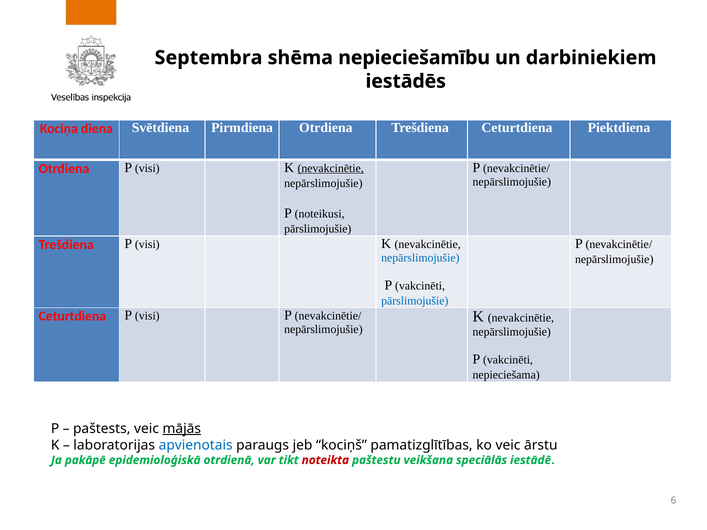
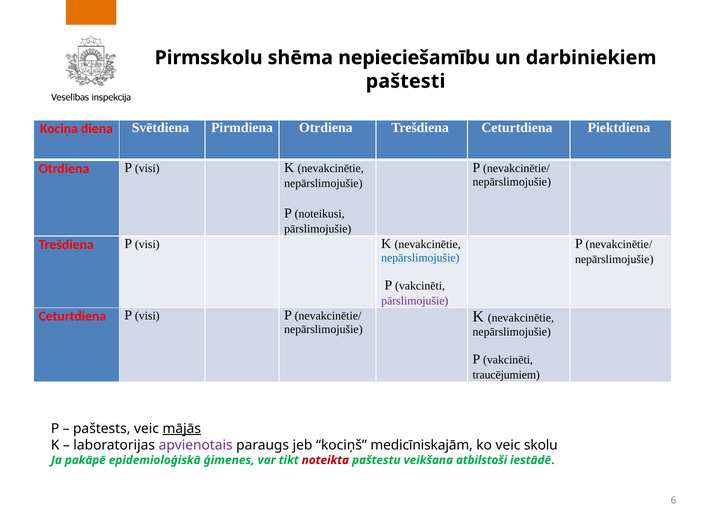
Septembra: Septembra -> Pirmsskolu
iestādēs: iestādēs -> paštesti
nevakcinētie at (331, 168) underline: present -> none
pārslimojušie at (415, 301) colour: blue -> purple
nepieciešama: nepieciešama -> traucējumiem
apvienotais colour: blue -> purple
pamatizglītības: pamatizglītības -> medicīniskajām
ārstu: ārstu -> skolu
otrdienā: otrdienā -> ģimenes
speciālās: speciālās -> atbilstoši
